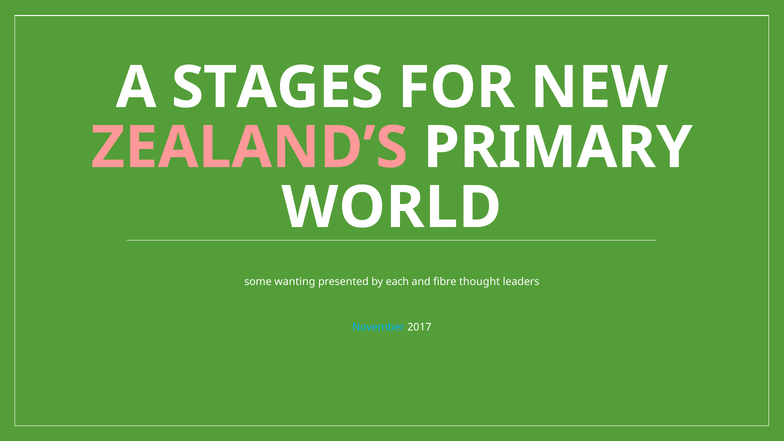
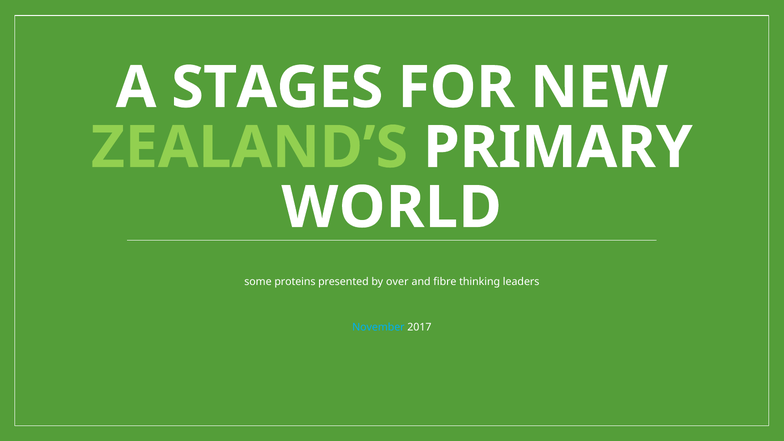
ZEALAND’S colour: pink -> light green
wanting: wanting -> proteins
each: each -> over
thought: thought -> thinking
